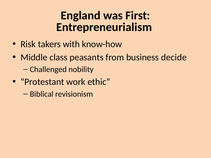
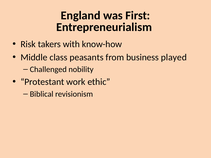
decide: decide -> played
